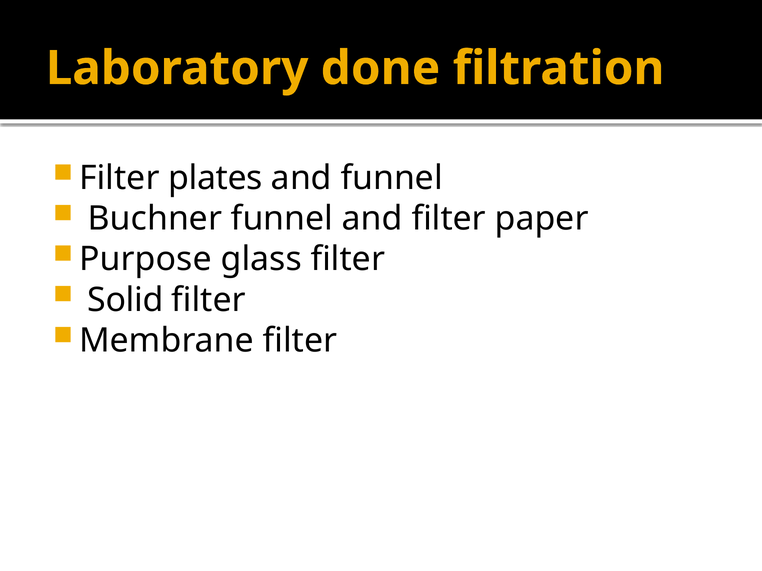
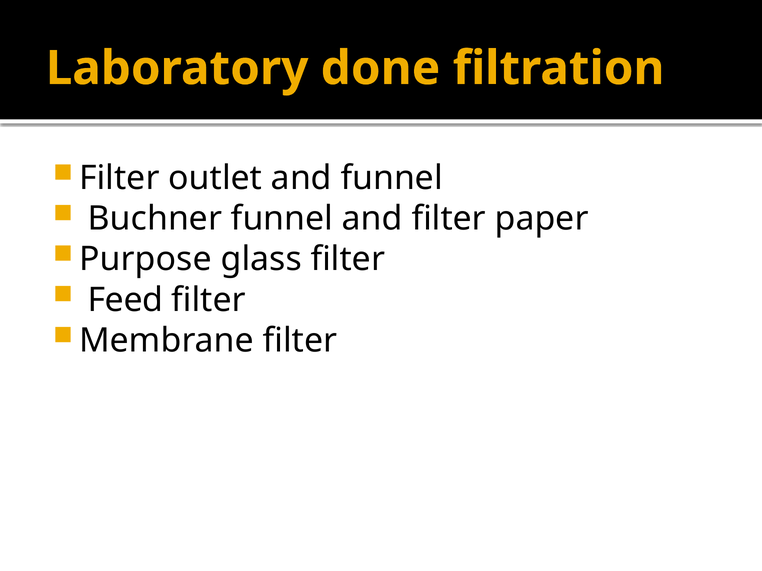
plates: plates -> outlet
Solid: Solid -> Feed
